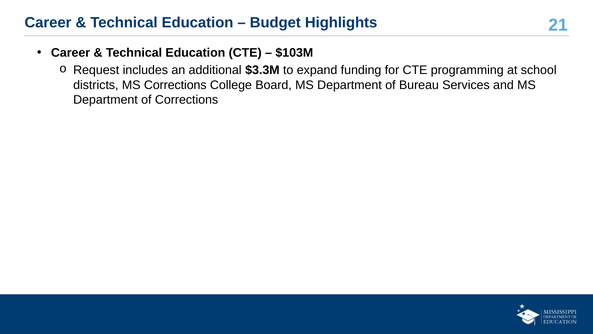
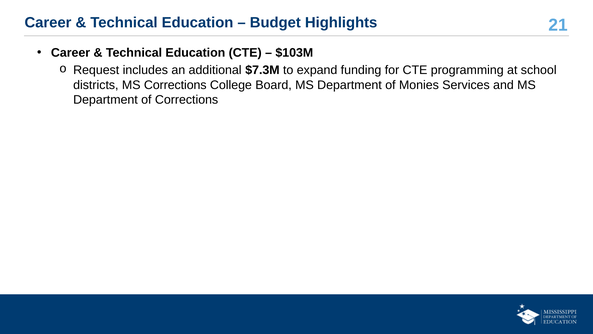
$3.3M: $3.3M -> $7.3M
Bureau: Bureau -> Monies
